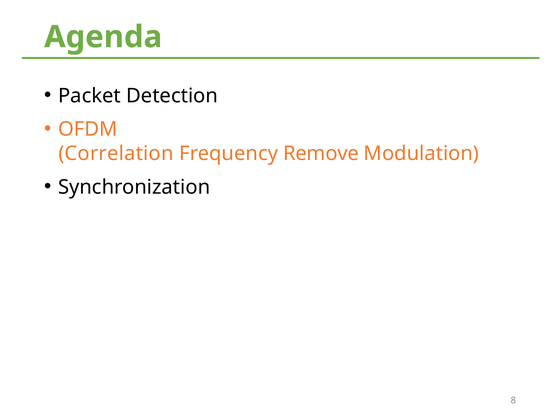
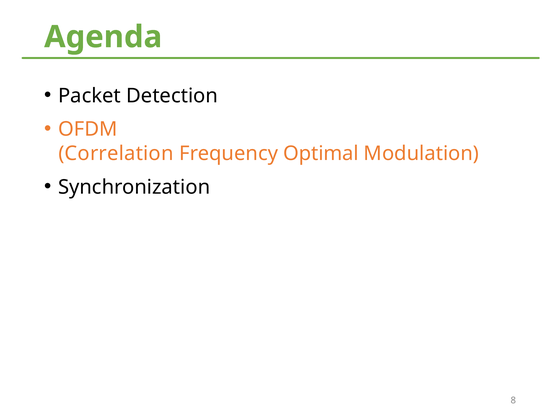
Remove: Remove -> Optimal
